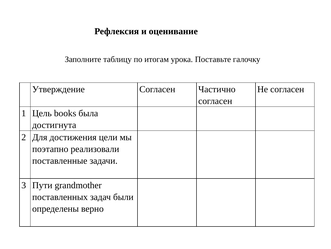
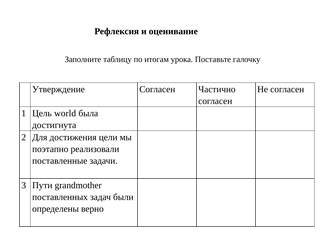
books: books -> world
